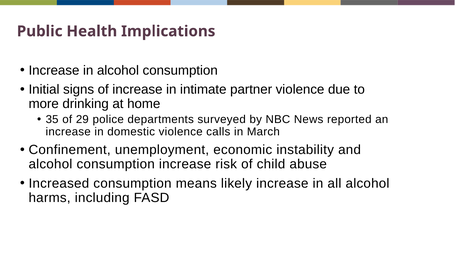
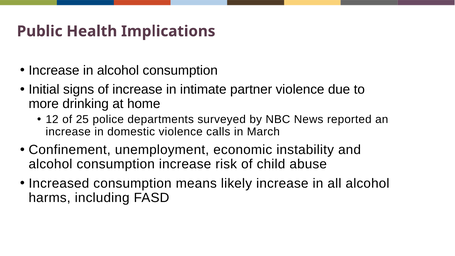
35: 35 -> 12
29: 29 -> 25
